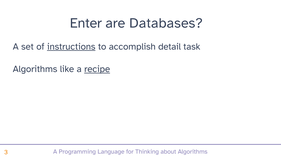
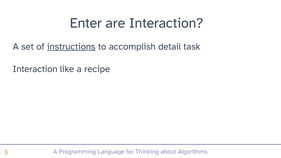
are Databases: Databases -> Interaction
Algorithms at (35, 69): Algorithms -> Interaction
recipe underline: present -> none
